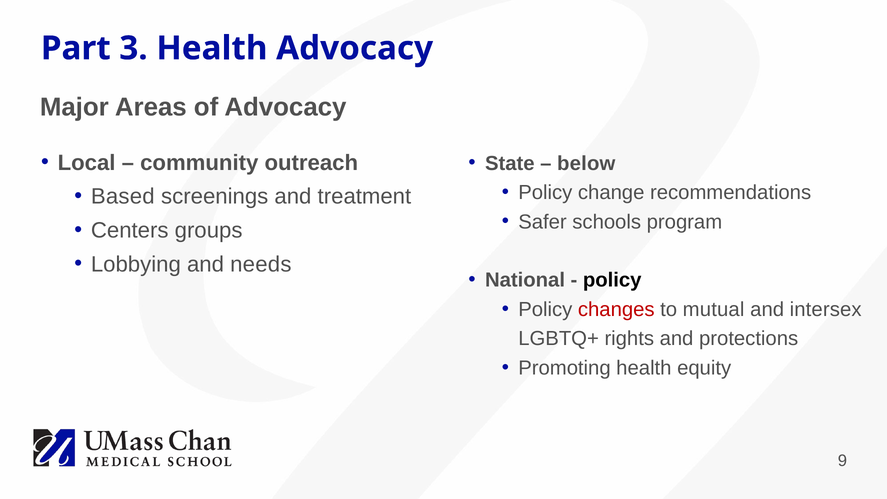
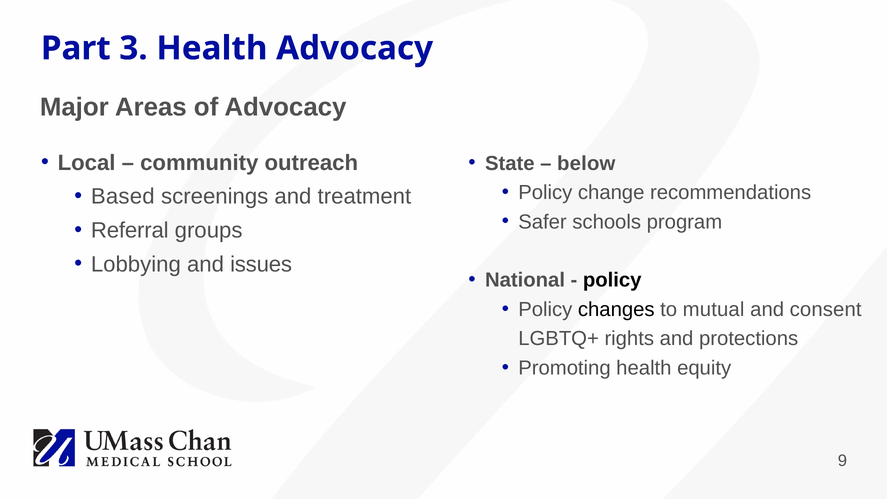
Centers: Centers -> Referral
needs: needs -> issues
changes colour: red -> black
intersex: intersex -> consent
